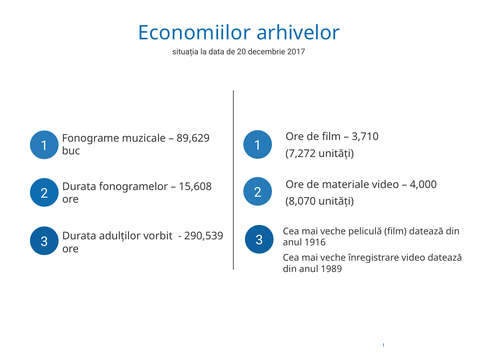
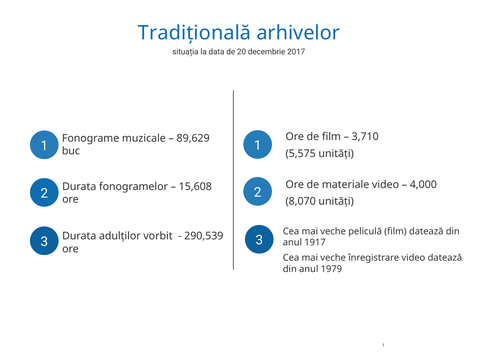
Economiilor: Economiilor -> Tradițională
7,272: 7,272 -> 5,575
1916: 1916 -> 1917
1989: 1989 -> 1979
